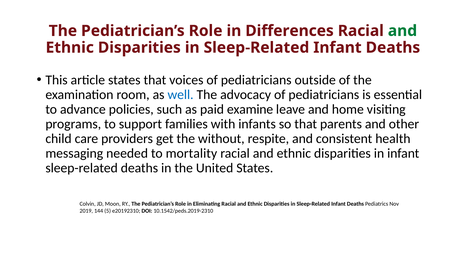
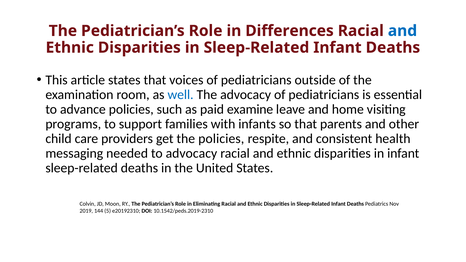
and at (402, 31) colour: green -> blue
the without: without -> policies
to mortality: mortality -> advocacy
